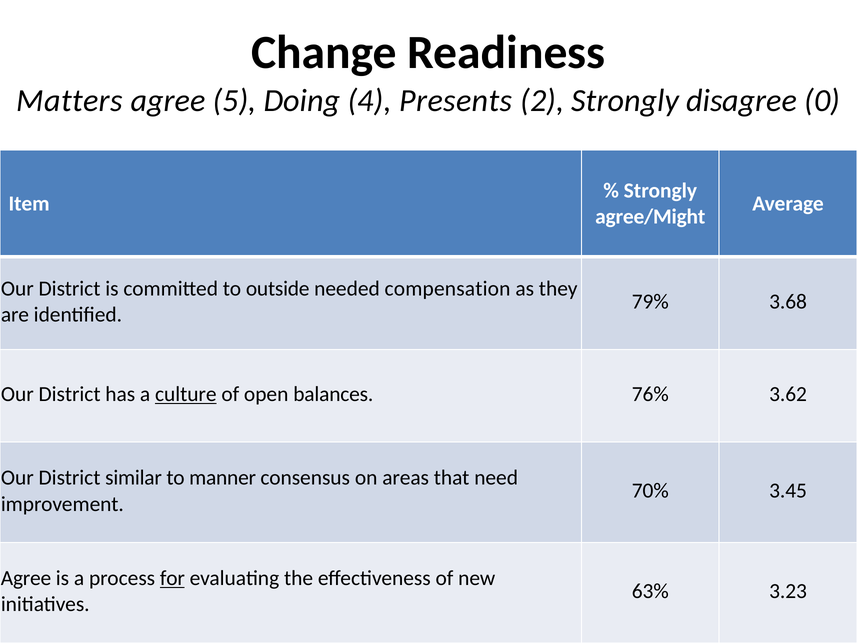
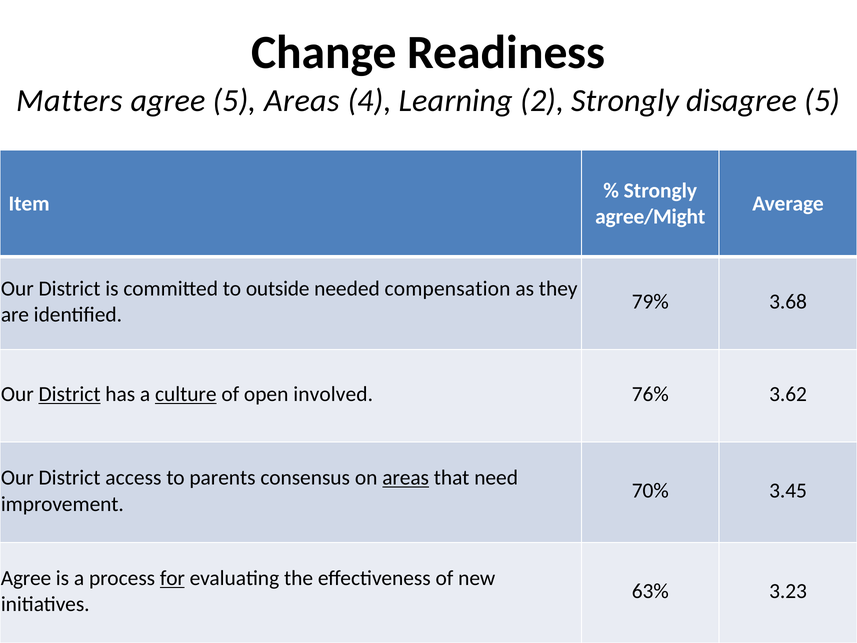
5 Doing: Doing -> Areas
Presents: Presents -> Learning
disagree 0: 0 -> 5
District at (70, 394) underline: none -> present
balances: balances -> involved
similar: similar -> access
manner: manner -> parents
areas at (406, 478) underline: none -> present
